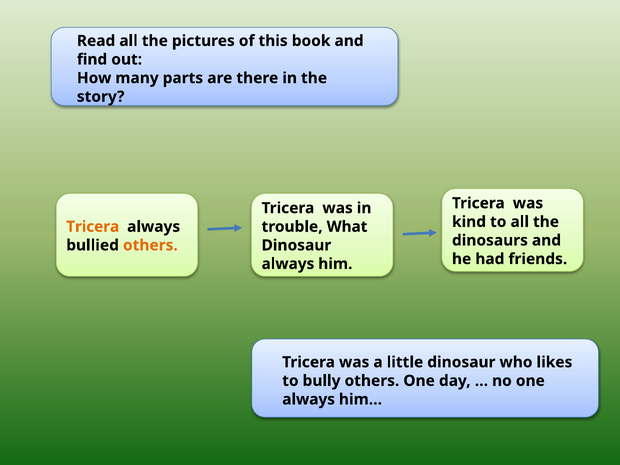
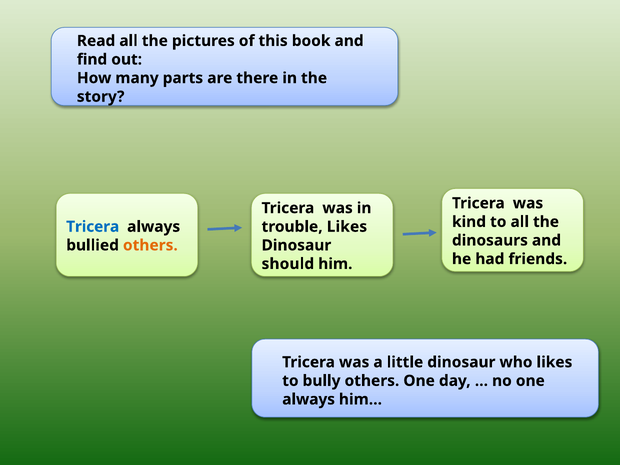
Tricera at (93, 227) colour: orange -> blue
trouble What: What -> Likes
always at (288, 264): always -> should
